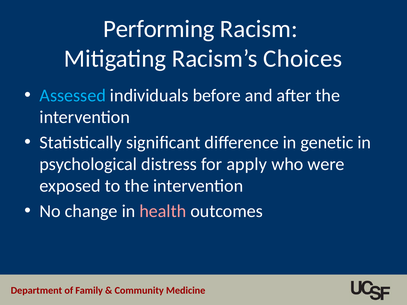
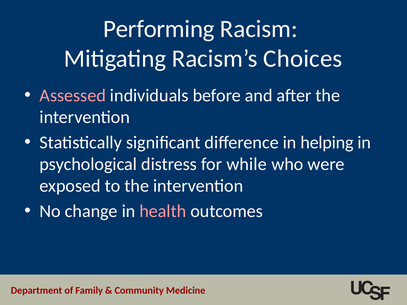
Assessed colour: light blue -> pink
genetic: genetic -> helping
apply: apply -> while
